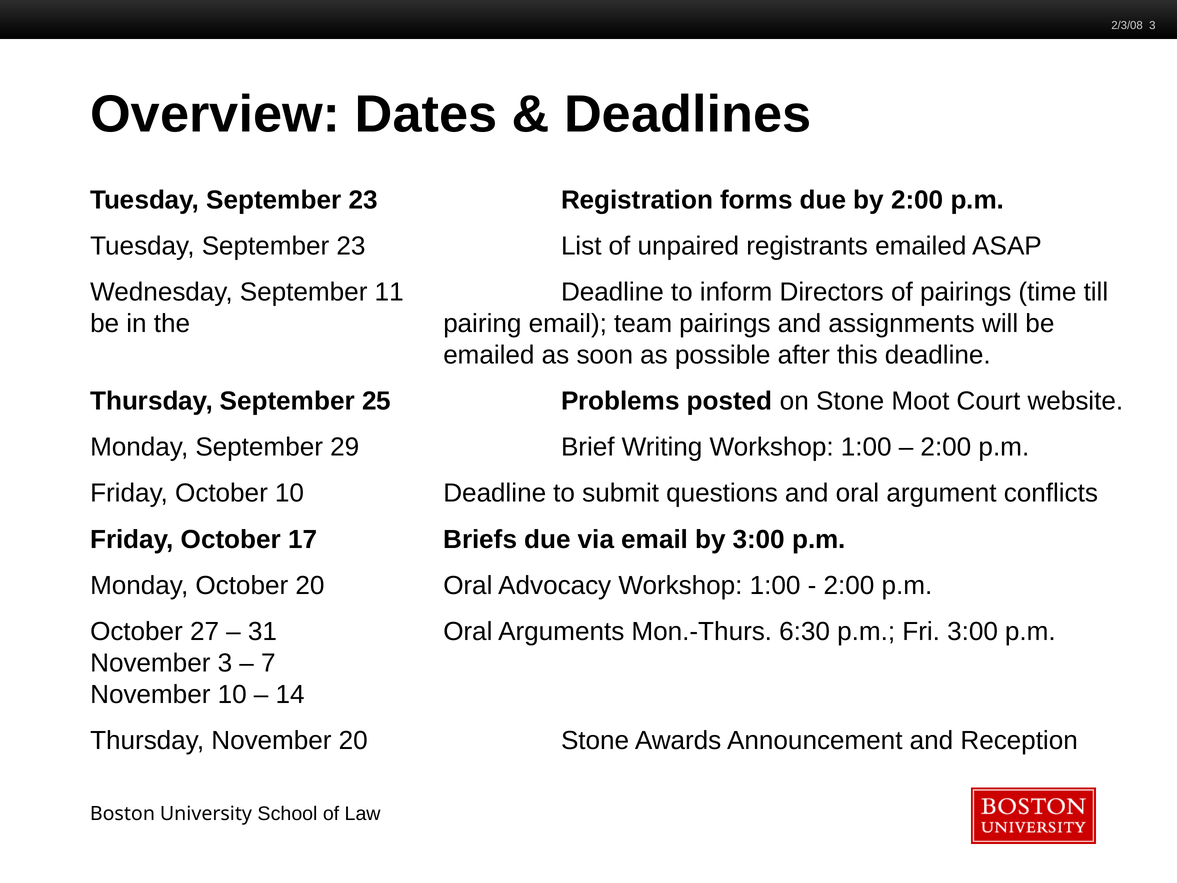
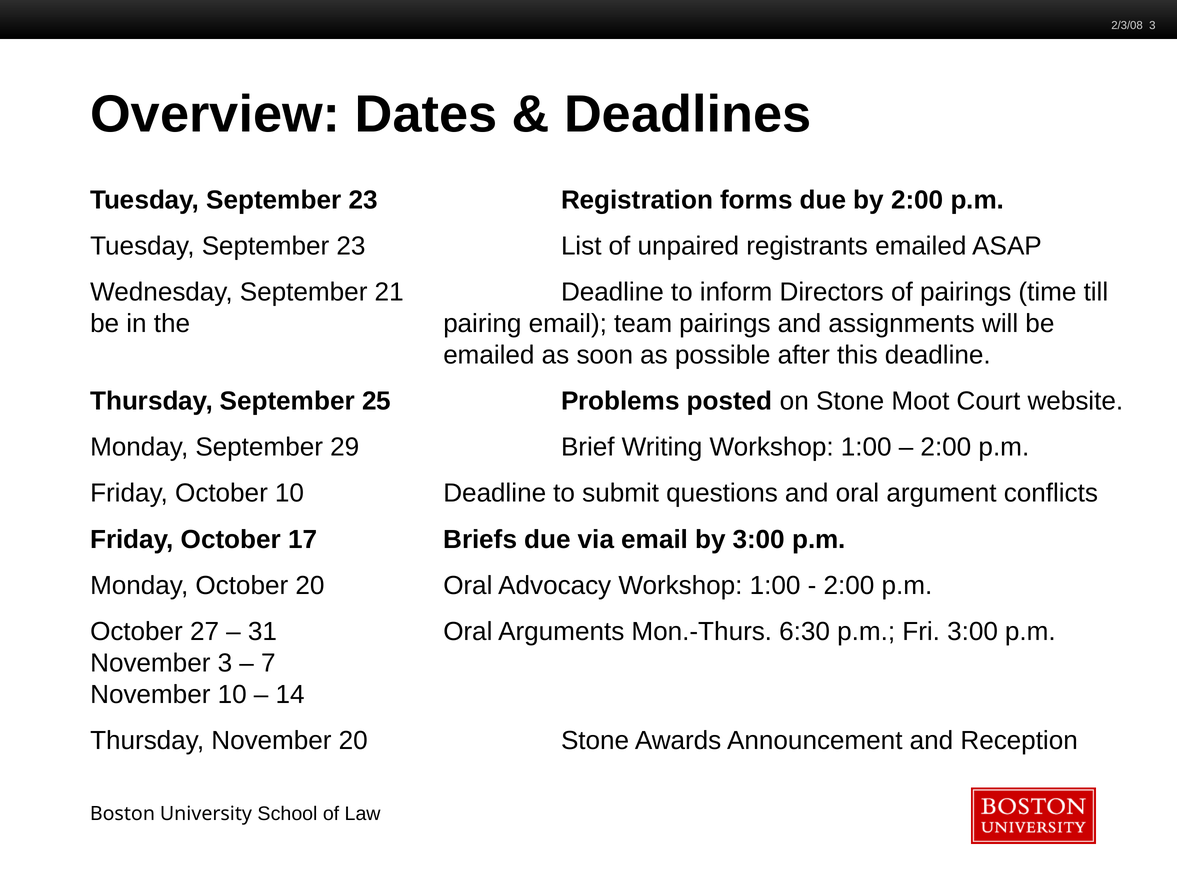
11: 11 -> 21
